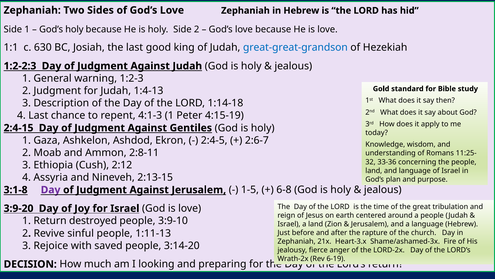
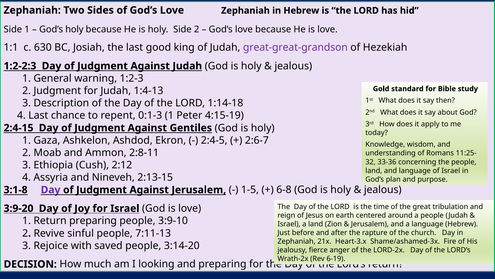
great-great-grandson colour: blue -> purple
4:1-3: 4:1-3 -> 0:1-3
Return destroyed: destroyed -> preparing
1:11-13: 1:11-13 -> 7:11-13
